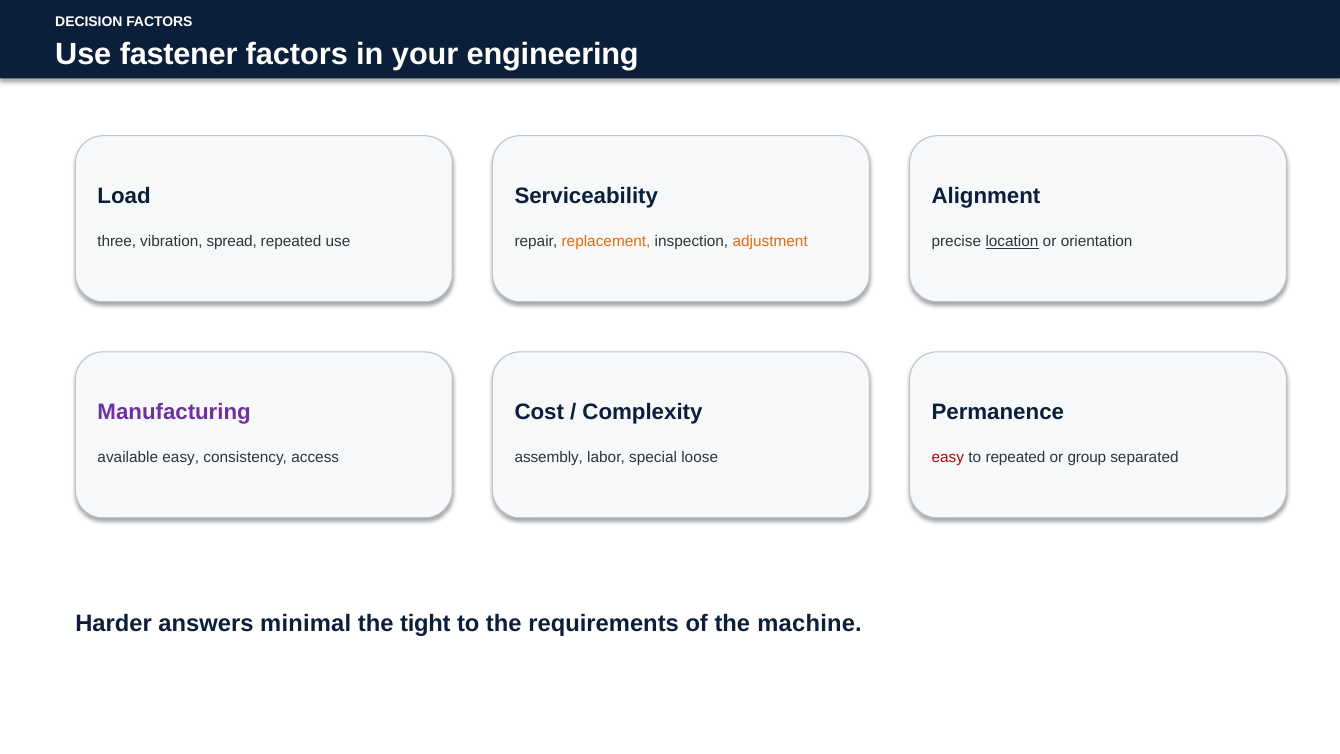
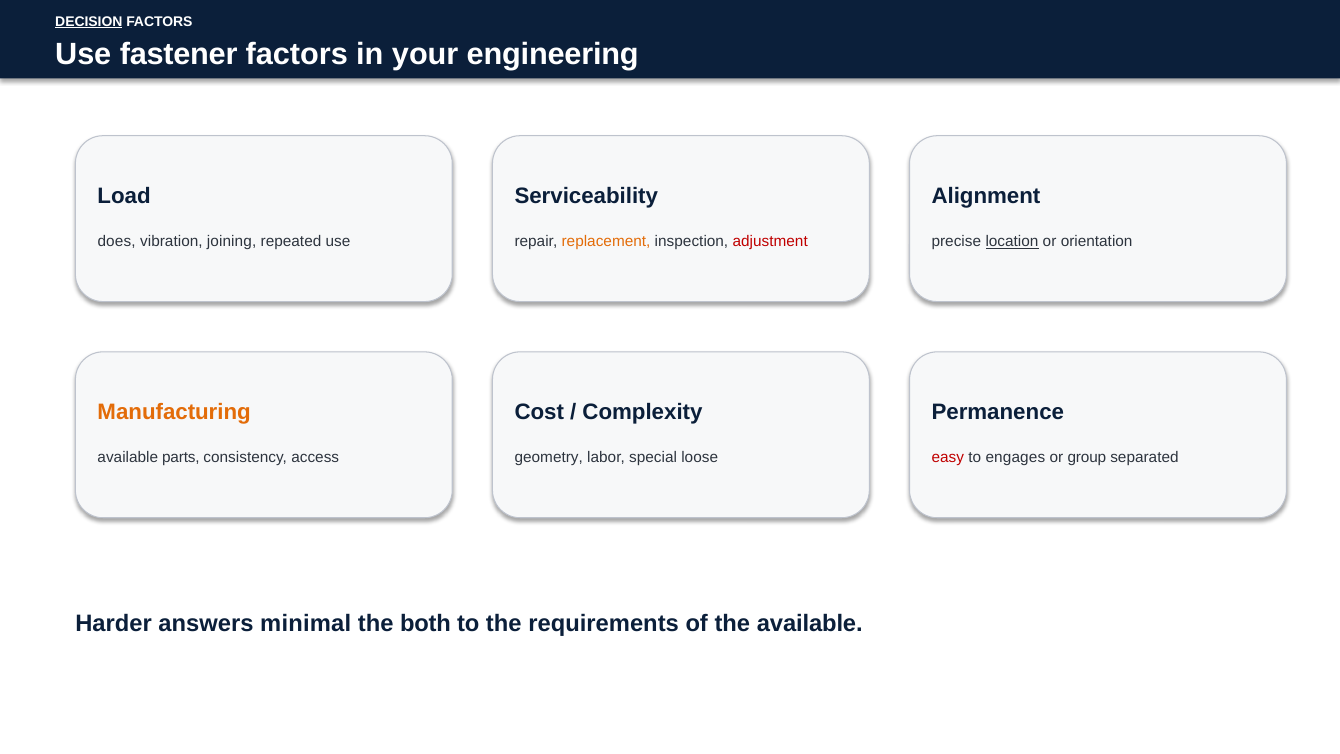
DECISION underline: none -> present
three: three -> does
spread: spread -> joining
adjustment colour: orange -> red
Manufacturing colour: purple -> orange
available easy: easy -> parts
assembly: assembly -> geometry
to repeated: repeated -> engages
tight: tight -> both
the machine: machine -> available
